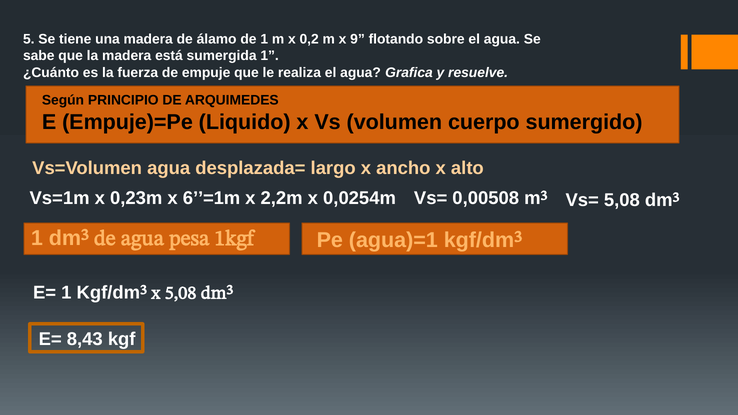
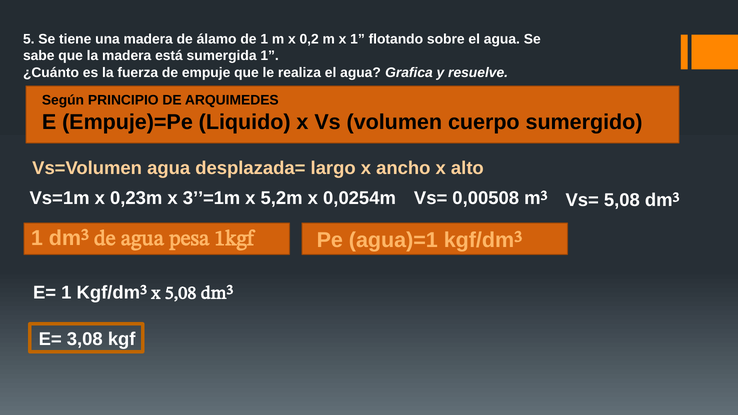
x 9: 9 -> 1
6’’=1m: 6’’=1m -> 3’’=1m
2,2m: 2,2m -> 5,2m
8,43: 8,43 -> 3,08
